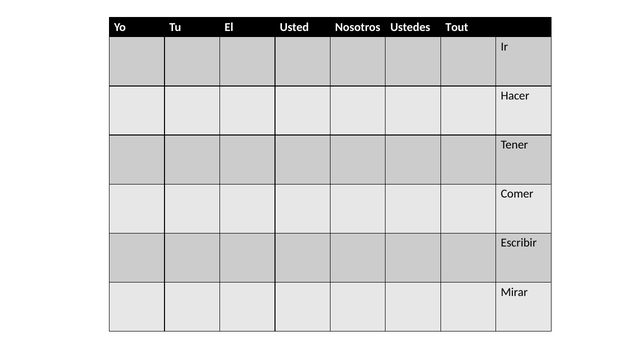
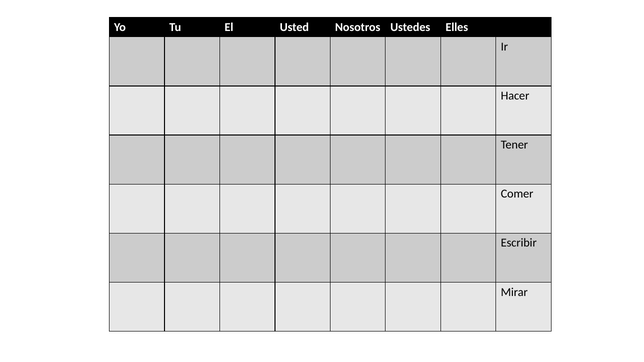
Tout: Tout -> Elles
